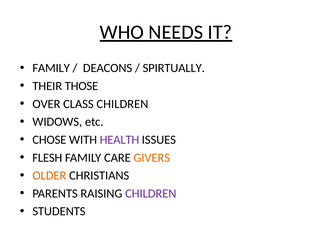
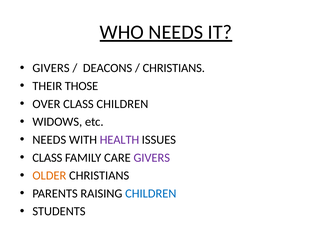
FAMILY at (51, 68): FAMILY -> GIVERS
SPIRTUALLY at (174, 68): SPIRTUALLY -> CHRISTIANS
CHOSE at (49, 140): CHOSE -> NEEDS
FLESH at (47, 158): FLESH -> CLASS
GIVERS at (152, 158) colour: orange -> purple
CHILDREN at (151, 193) colour: purple -> blue
